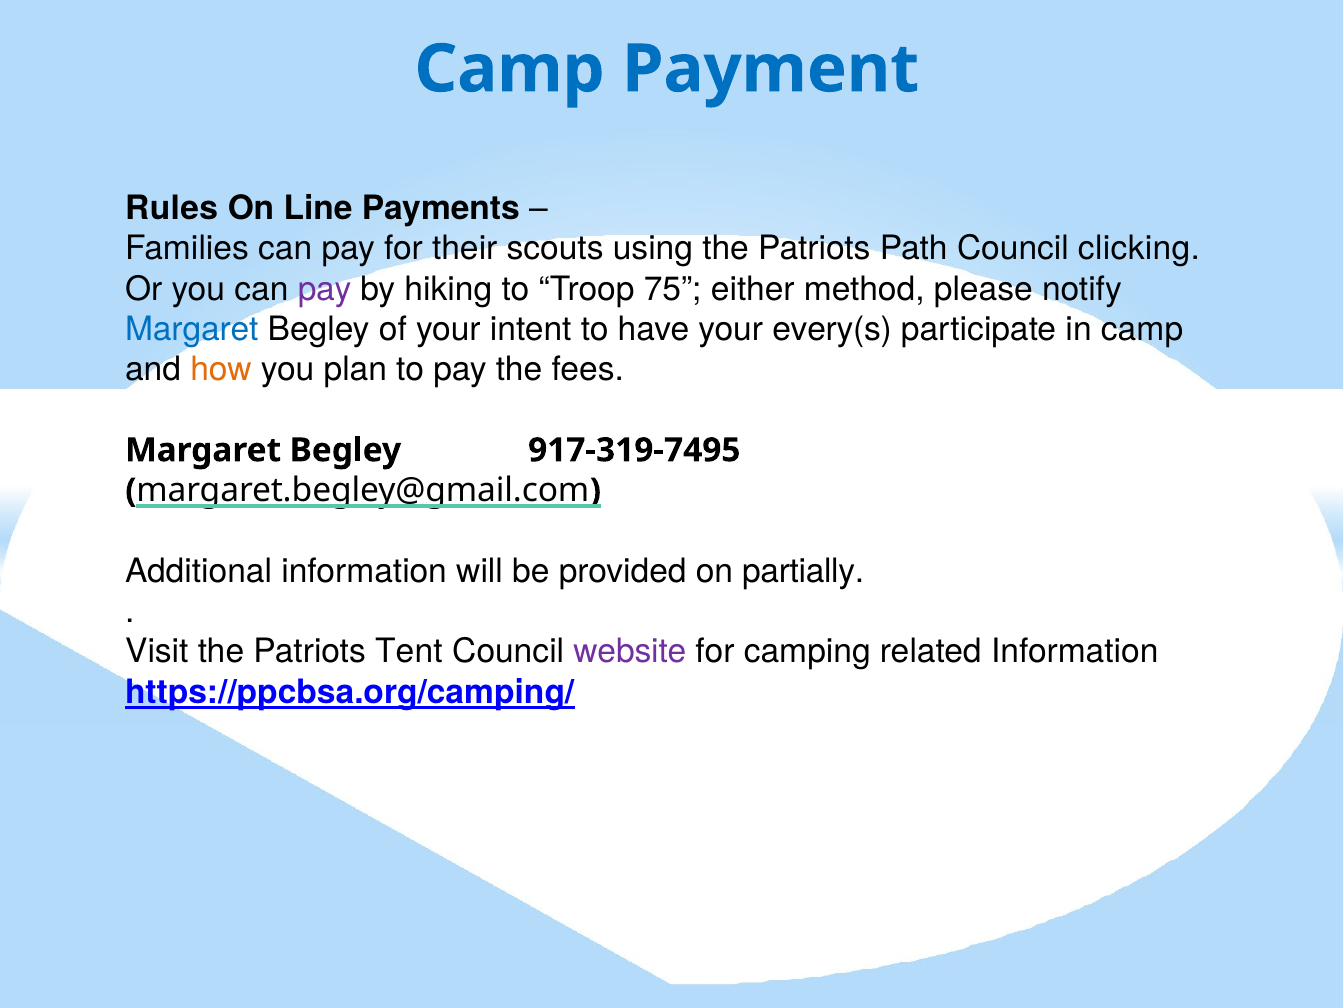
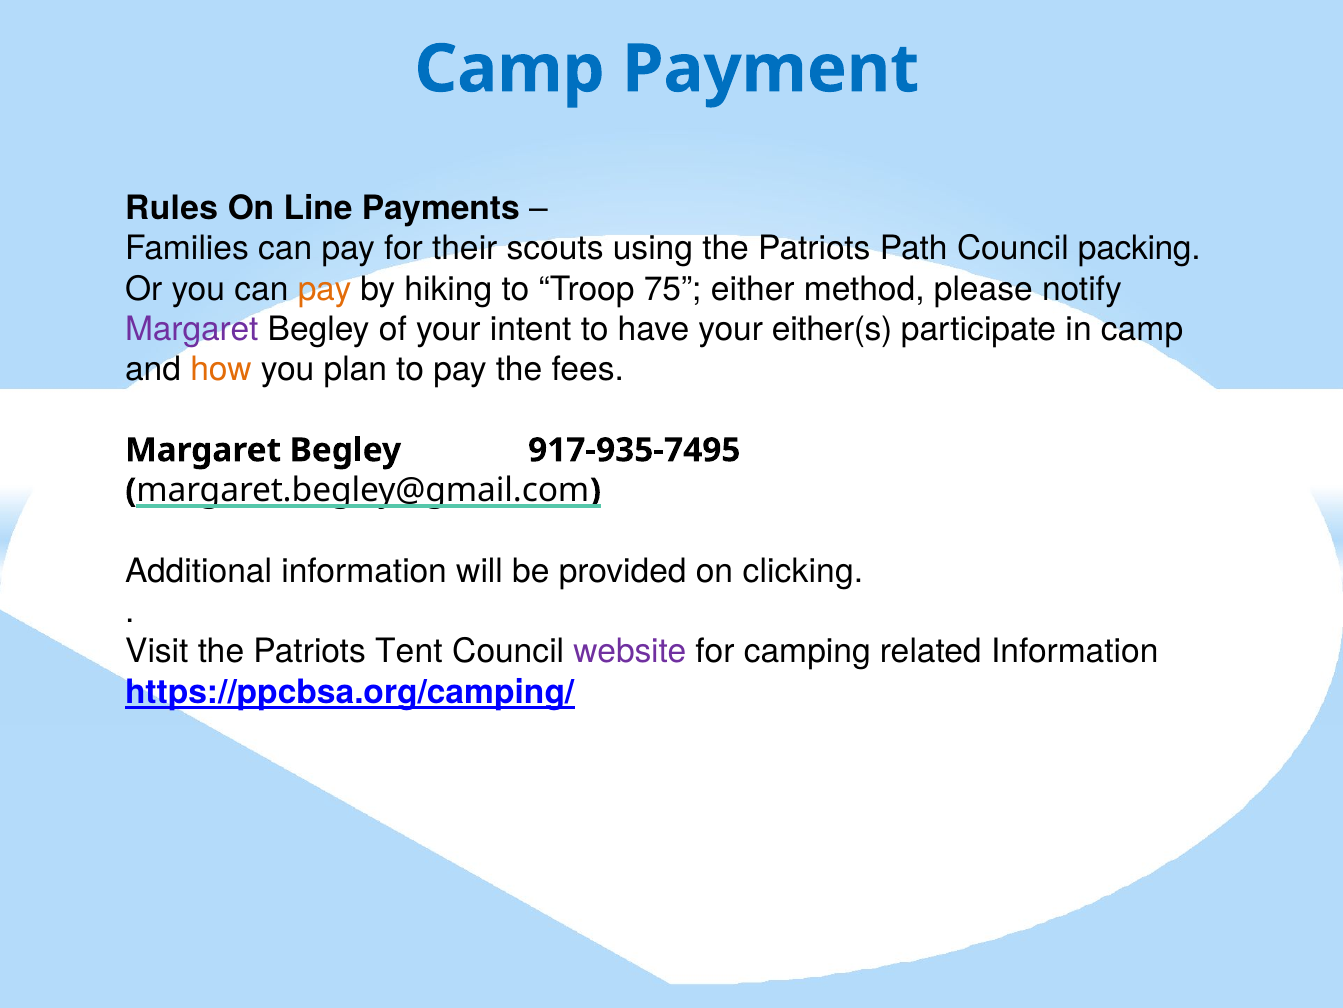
clicking: clicking -> packing
pay at (325, 289) colour: purple -> orange
Margaret at (192, 329) colour: blue -> purple
every(s: every(s -> either(s
917-319-7495: 917-319-7495 -> 917-935-7495
partially: partially -> clicking
